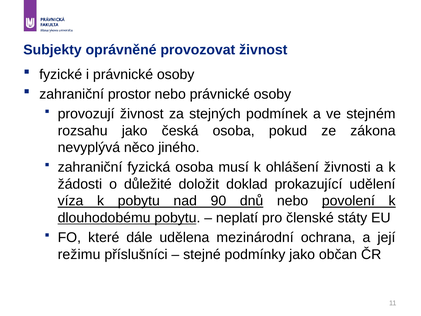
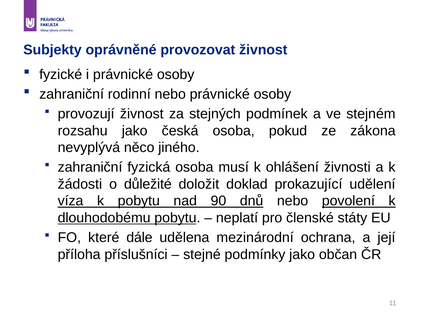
prostor: prostor -> rodinní
režimu: režimu -> příloha
